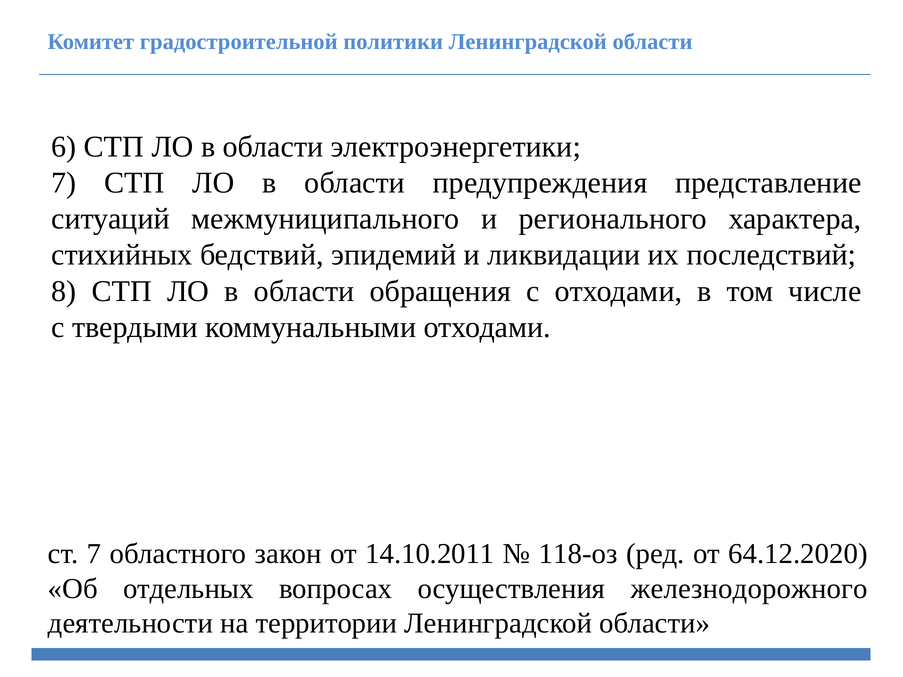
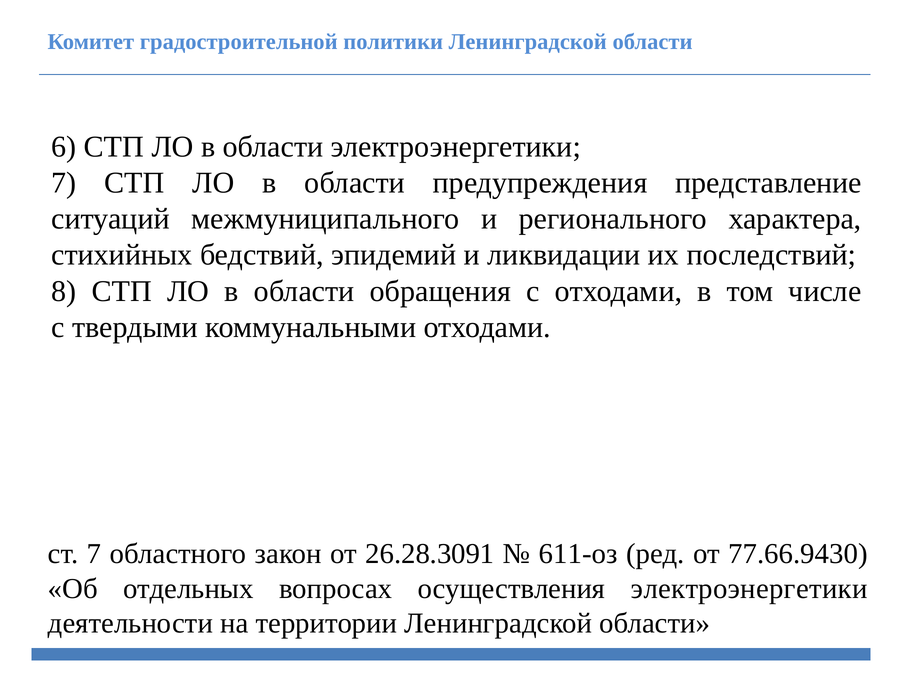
14.10.2011: 14.10.2011 -> 26.28.3091
118-оз: 118-оз -> 611-оз
64.12.2020: 64.12.2020 -> 77.66.9430
осуществления железнодорожного: железнодорожного -> электроэнергетики
